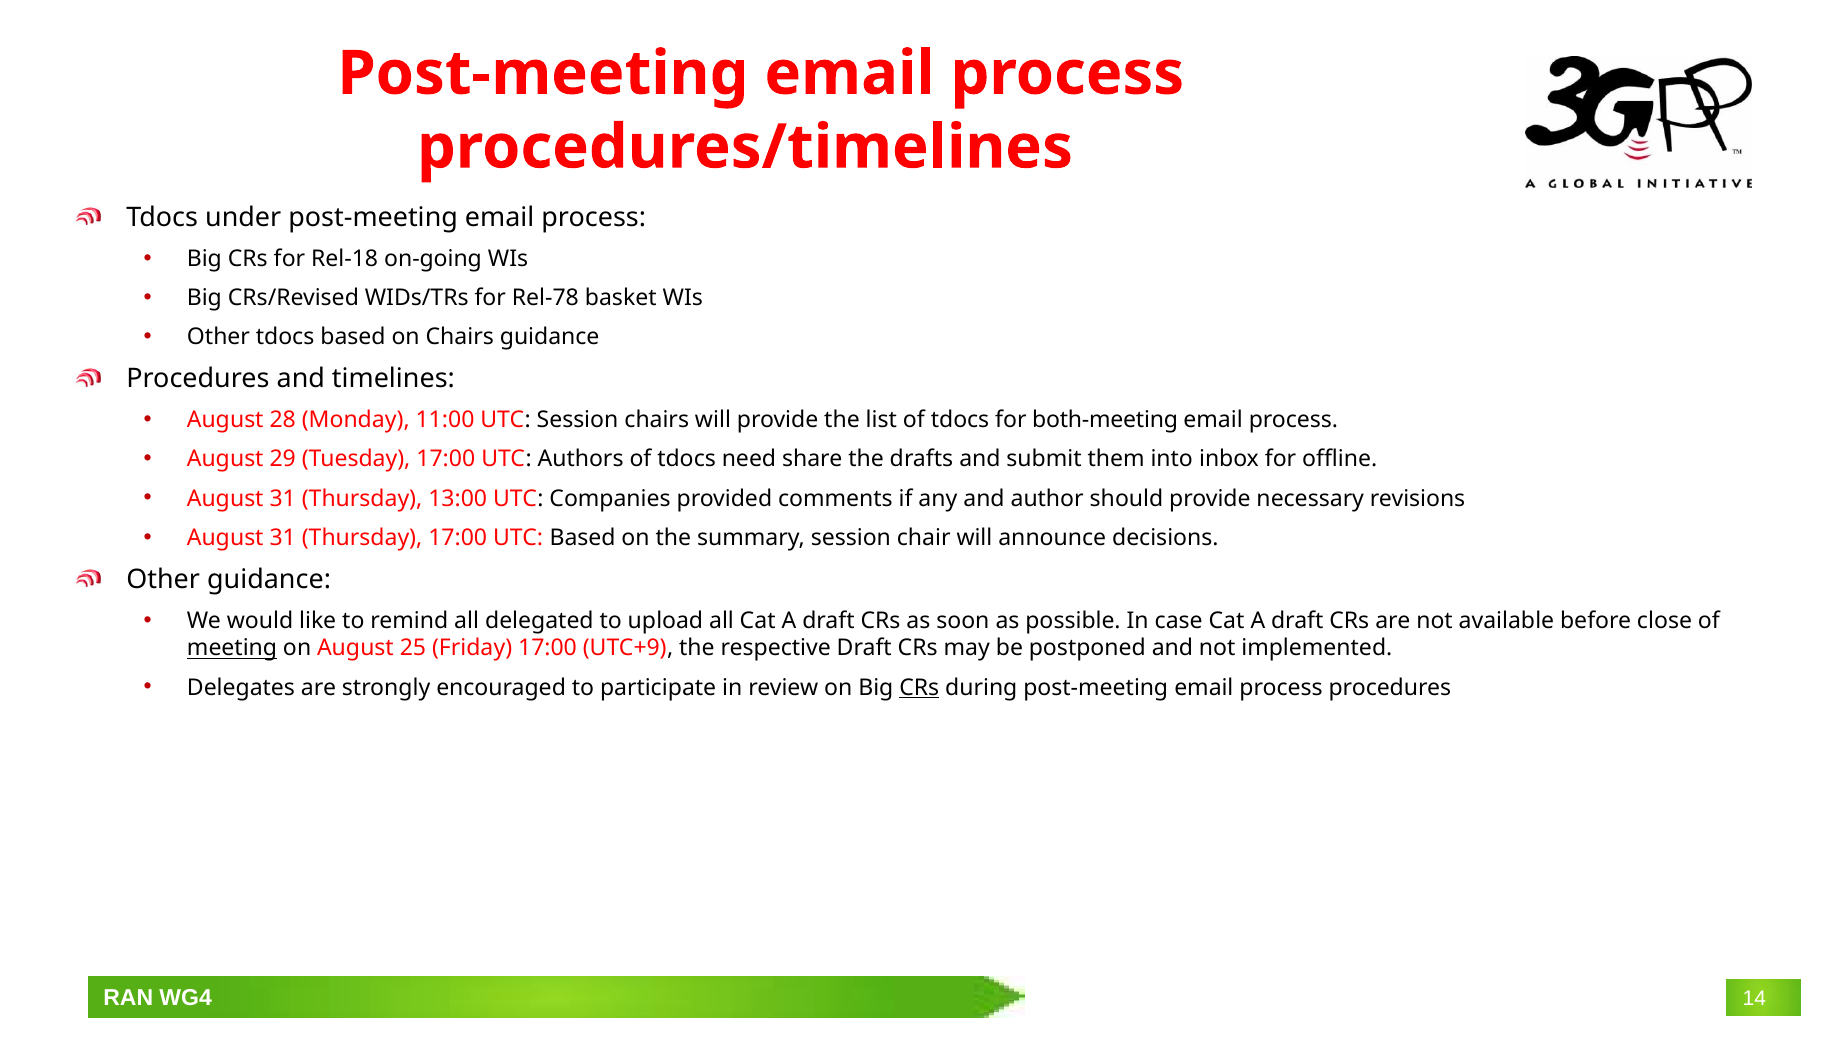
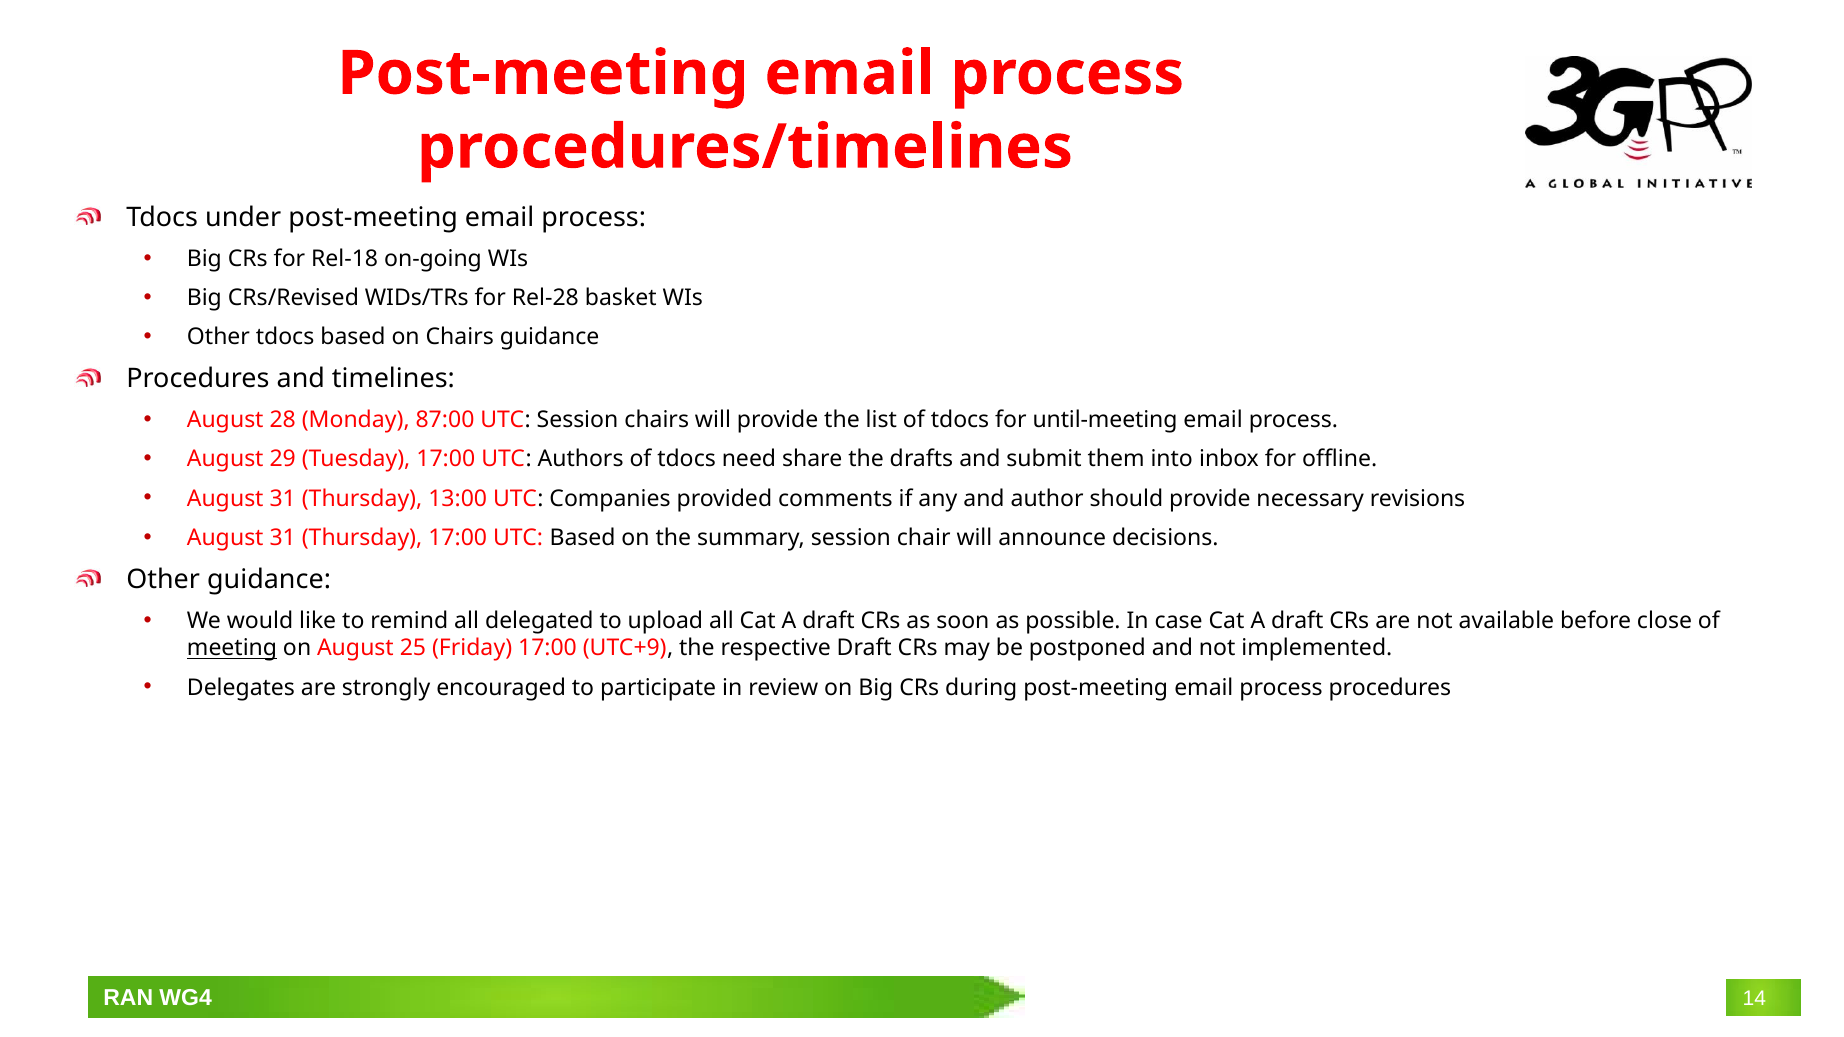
Rel-78: Rel-78 -> Rel-28
11:00: 11:00 -> 87:00
both-meeting: both-meeting -> until-meeting
CRs at (919, 688) underline: present -> none
